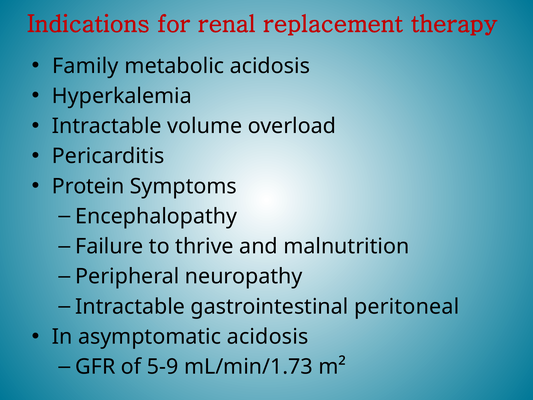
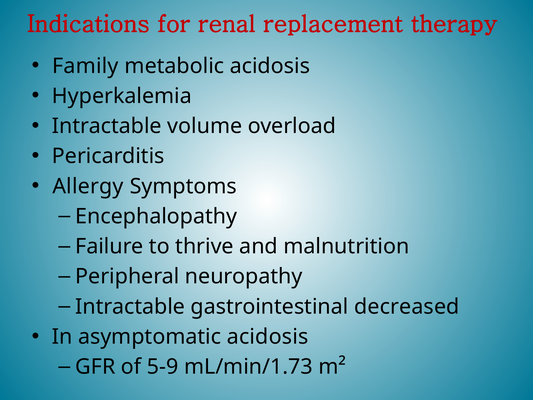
Protein: Protein -> Allergy
peritoneal: peritoneal -> decreased
